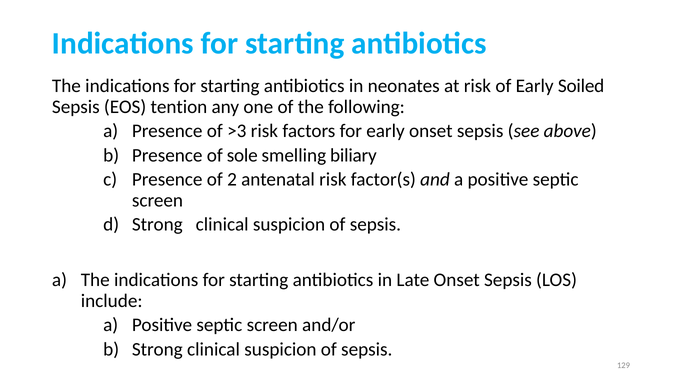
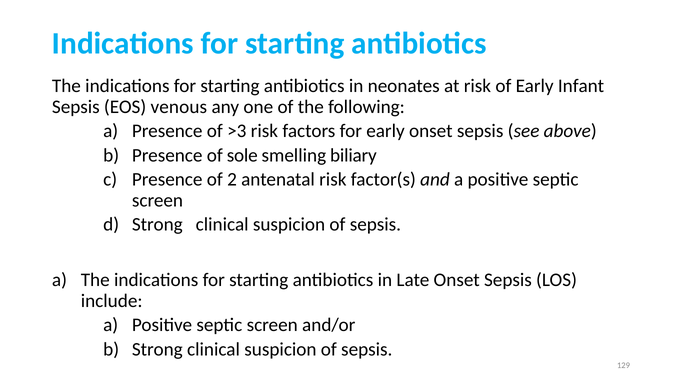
Soiled: Soiled -> Infant
tention: tention -> venous
